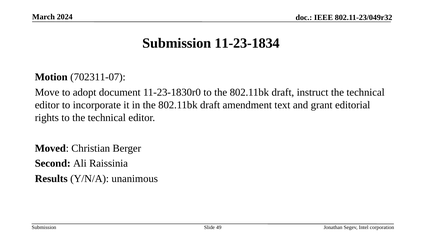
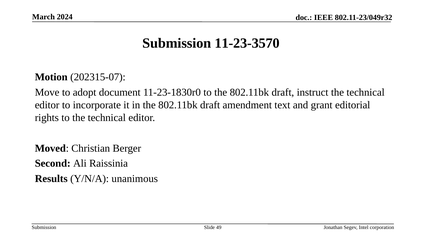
11-23-1834: 11-23-1834 -> 11-23-3570
702311-07: 702311-07 -> 202315-07
